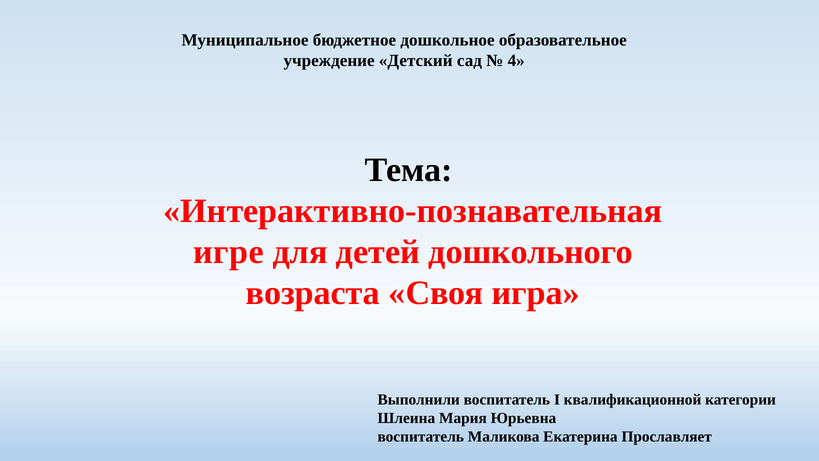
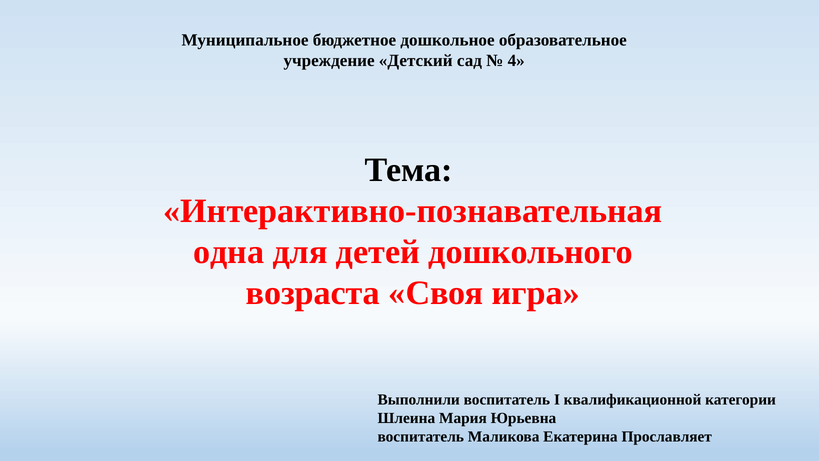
игре: игре -> одна
